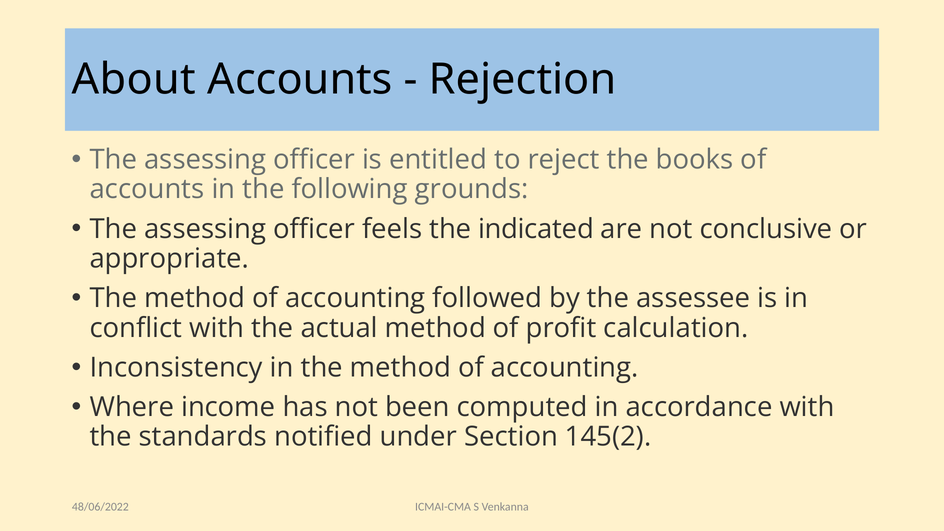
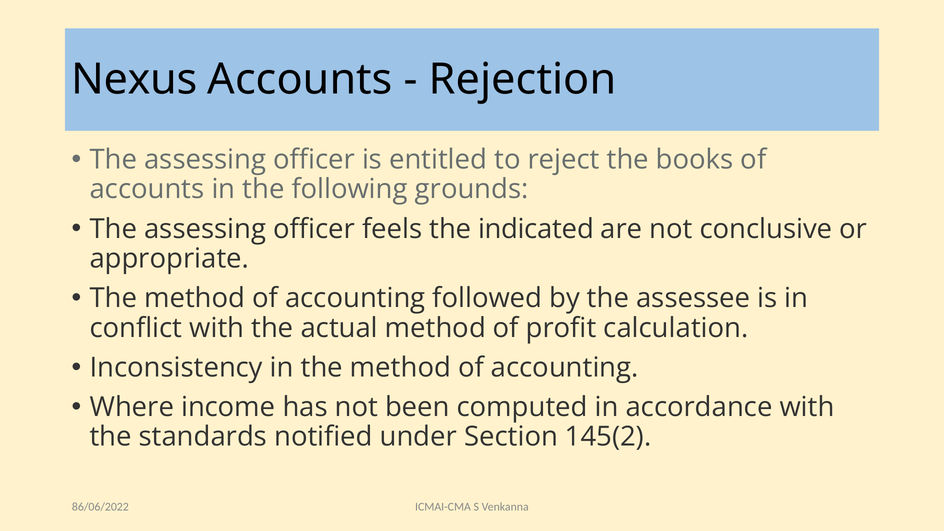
About: About -> Nexus
48/06/2022: 48/06/2022 -> 86/06/2022
